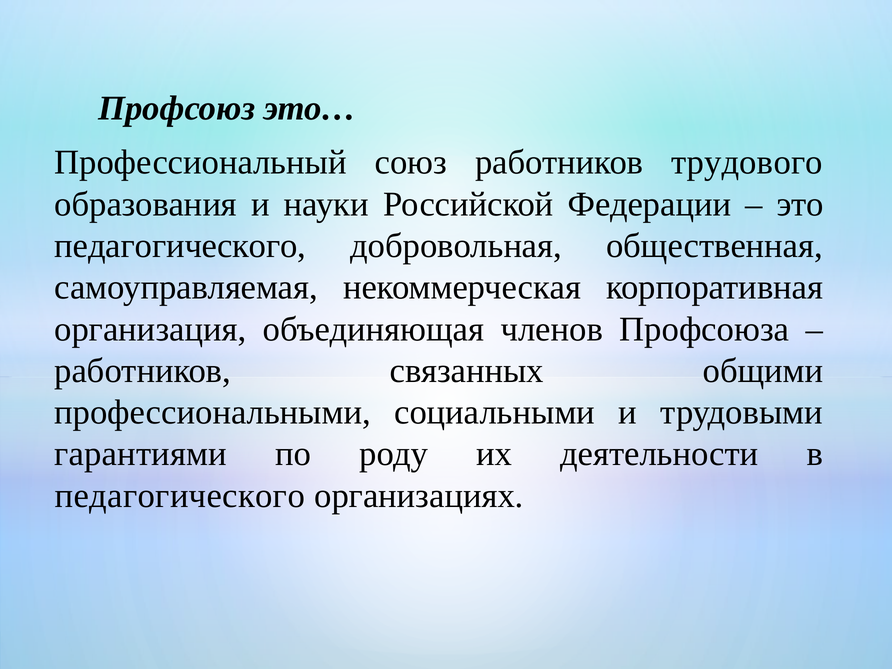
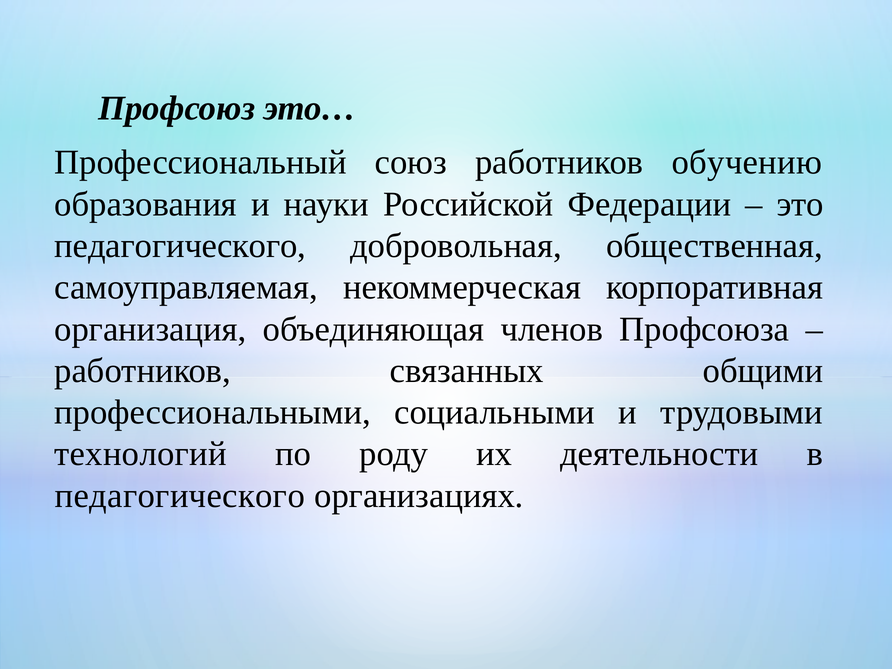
трудового: трудового -> обучению
гарантиями: гарантиями -> технологий
